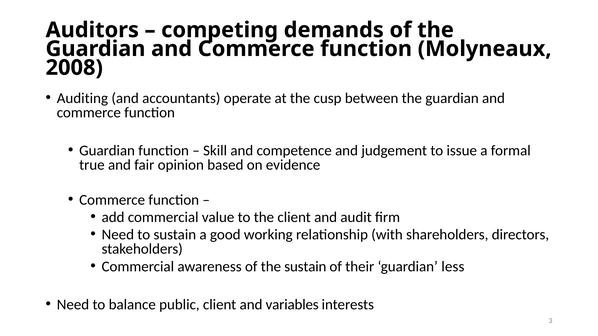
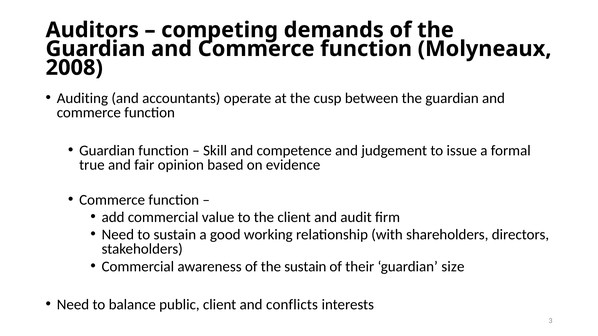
less: less -> size
variables: variables -> conflicts
